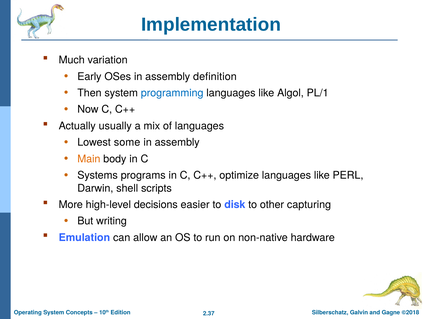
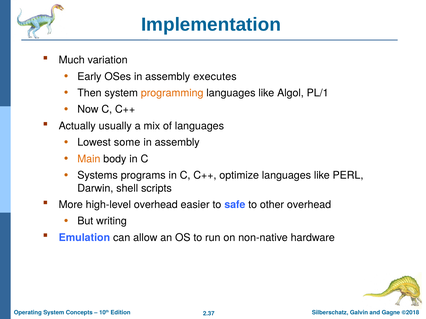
definition: definition -> executes
programming colour: blue -> orange
high-level decisions: decisions -> overhead
disk: disk -> safe
other capturing: capturing -> overhead
